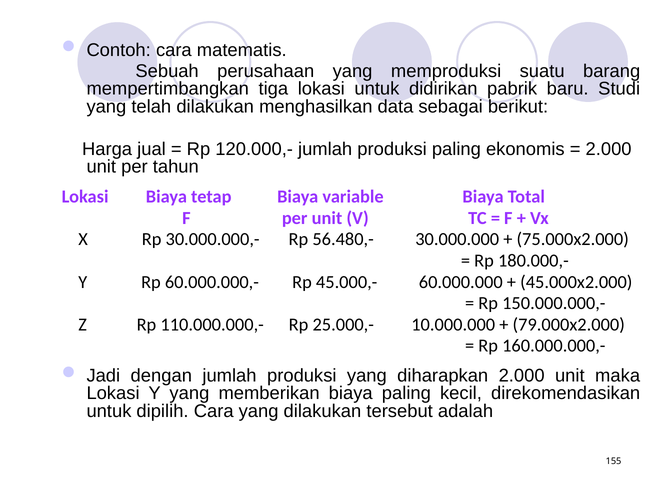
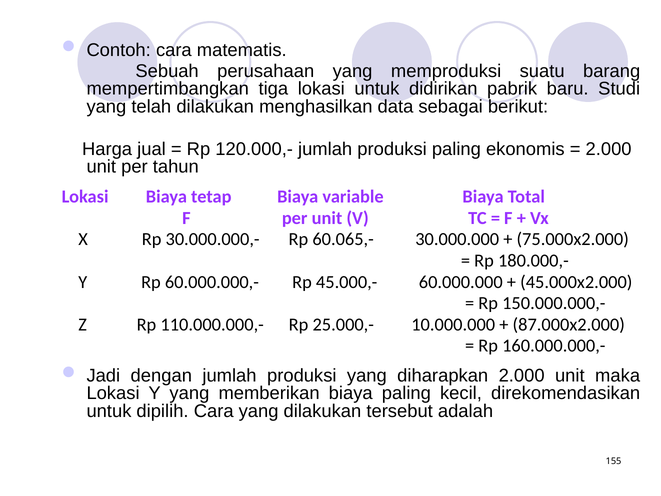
56.480,-: 56.480,- -> 60.065,-
79.000x2.000: 79.000x2.000 -> 87.000x2.000
